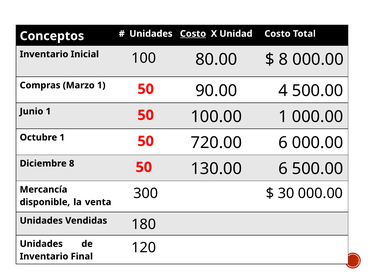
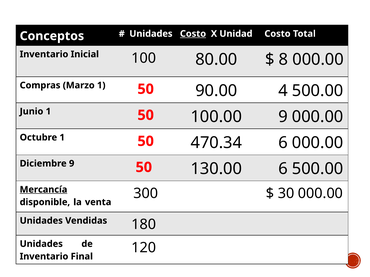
100.00 1: 1 -> 9
720.00: 720.00 -> 470.34
Diciembre 8: 8 -> 9
Mercancía underline: none -> present
